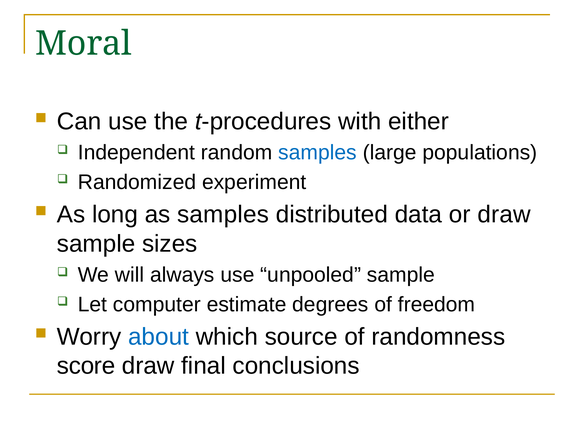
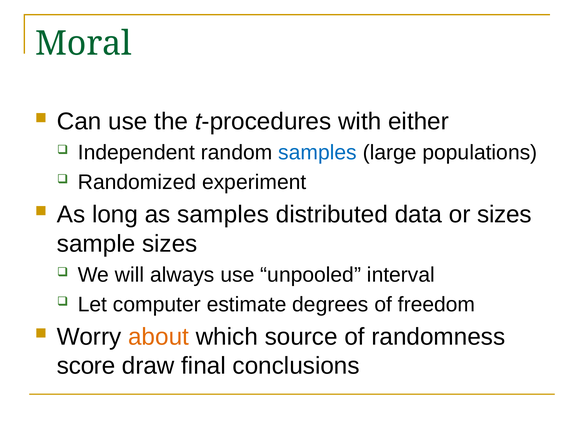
or draw: draw -> sizes
unpooled sample: sample -> interval
about colour: blue -> orange
